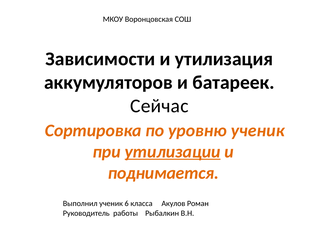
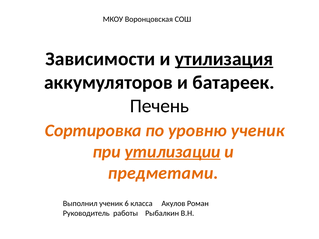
утилизация underline: none -> present
Сейчас: Сейчас -> Печень
поднимается: поднимается -> предметами
